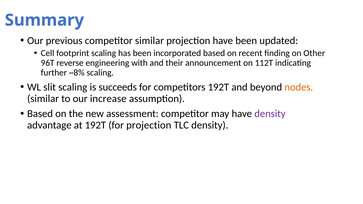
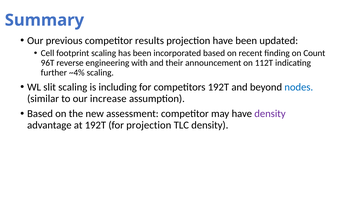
competitor similar: similar -> results
Other: Other -> Count
~8%: ~8% -> ~4%
succeeds: succeeds -> including
nodes colour: orange -> blue
